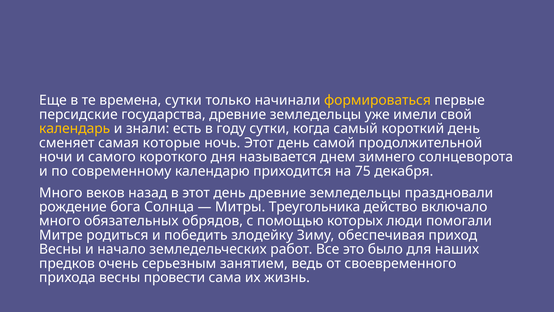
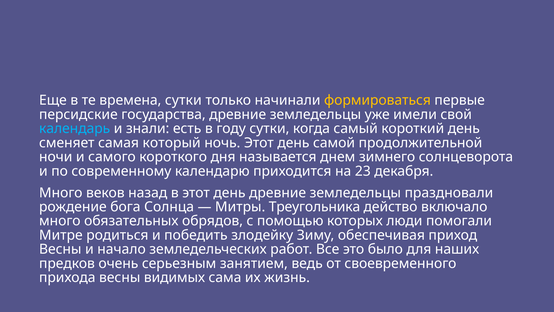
календарь colour: yellow -> light blue
которые: которые -> который
75: 75 -> 23
провести: провести -> видимых
